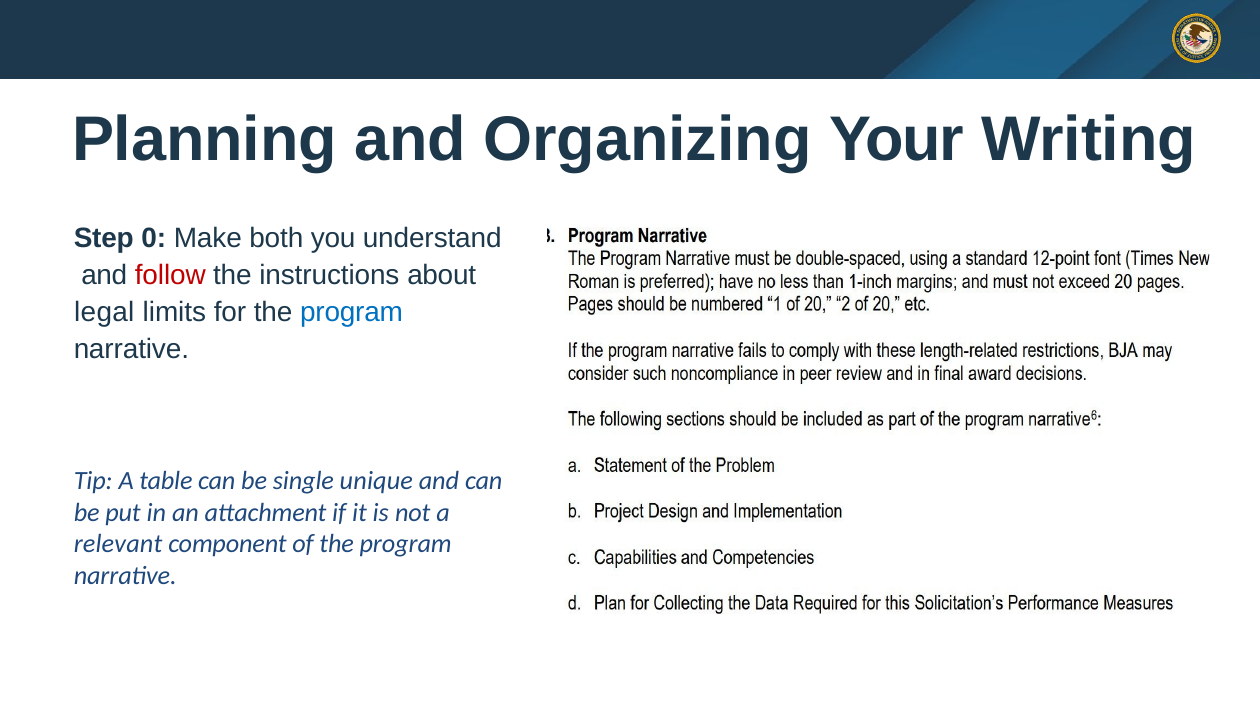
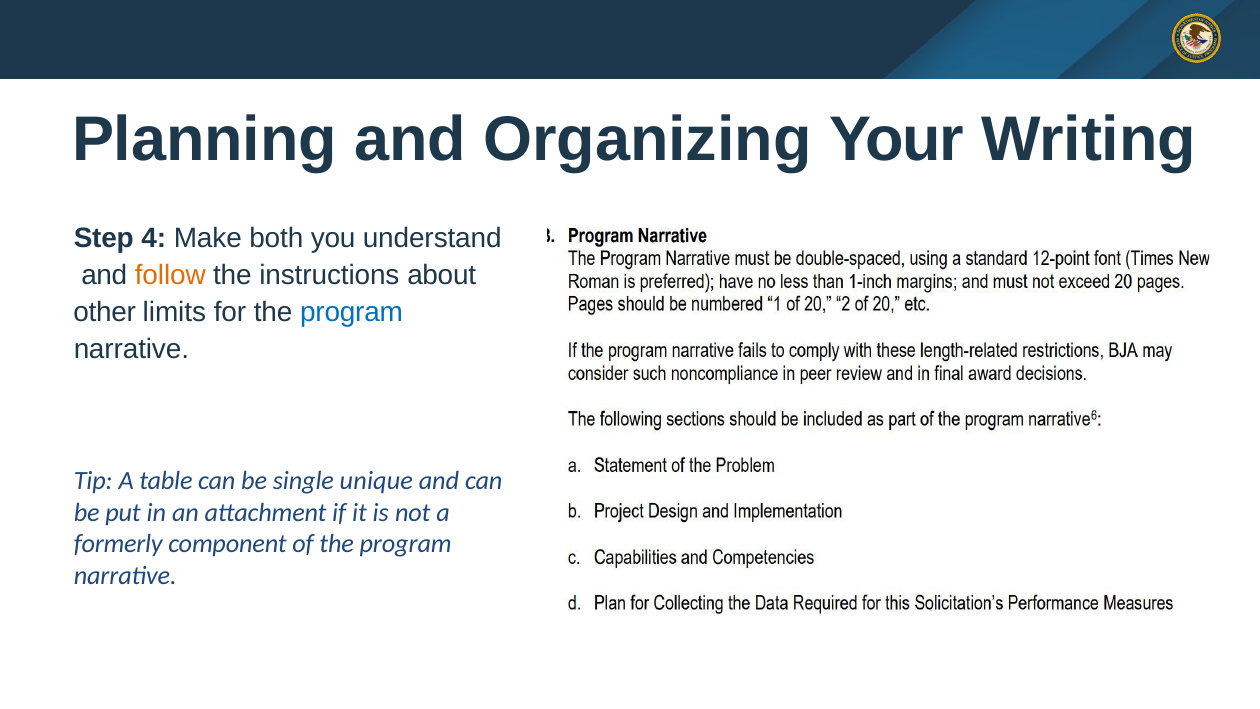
0: 0 -> 4
follow colour: red -> orange
legal: legal -> other
relevant: relevant -> formerly
